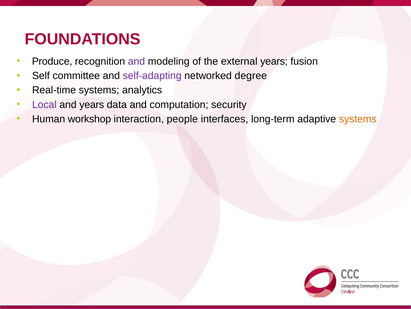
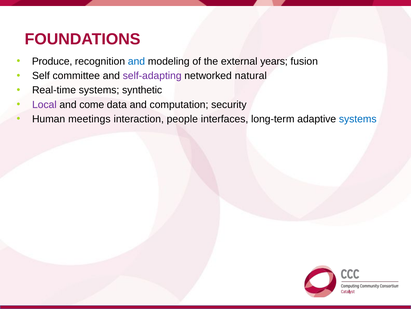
and at (136, 61) colour: purple -> blue
degree: degree -> natural
analytics: analytics -> synthetic
and years: years -> come
workshop: workshop -> meetings
systems at (358, 119) colour: orange -> blue
